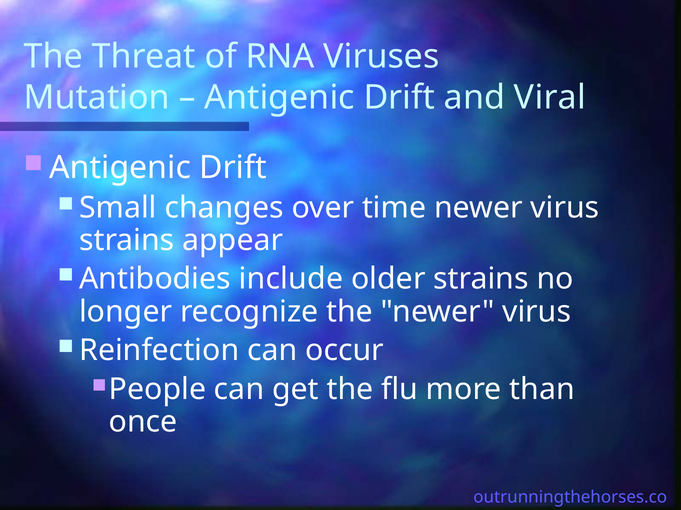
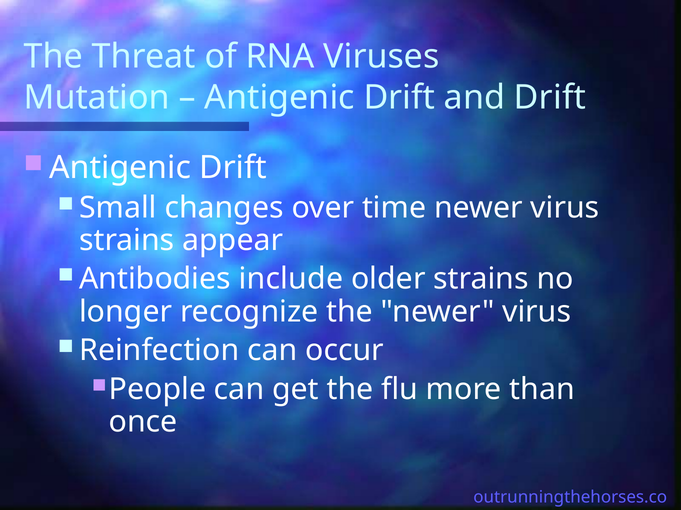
and Viral: Viral -> Drift
